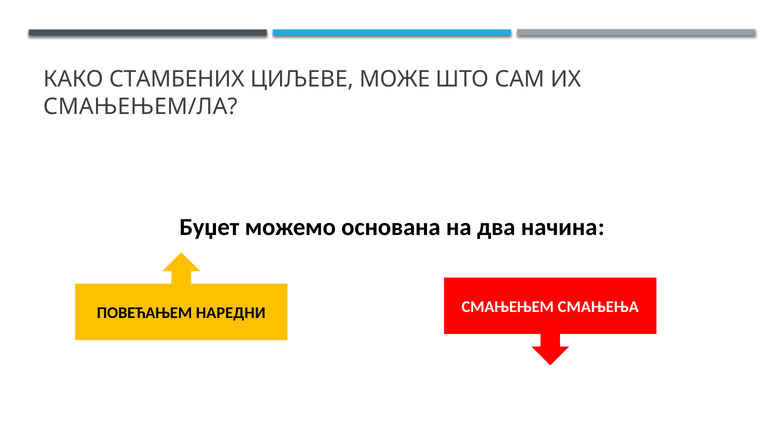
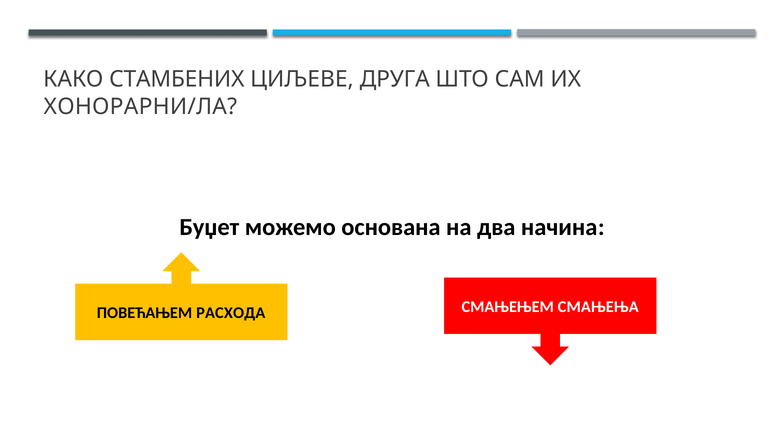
МОЖЕ: МОЖЕ -> ДРУГА
СМАЊЕЊЕМ/ЛА: СМАЊЕЊЕМ/ЛА -> ХОНОРАРНИ/ЛА
НАРЕДНИ: НАРЕДНИ -> РАСХОДА
